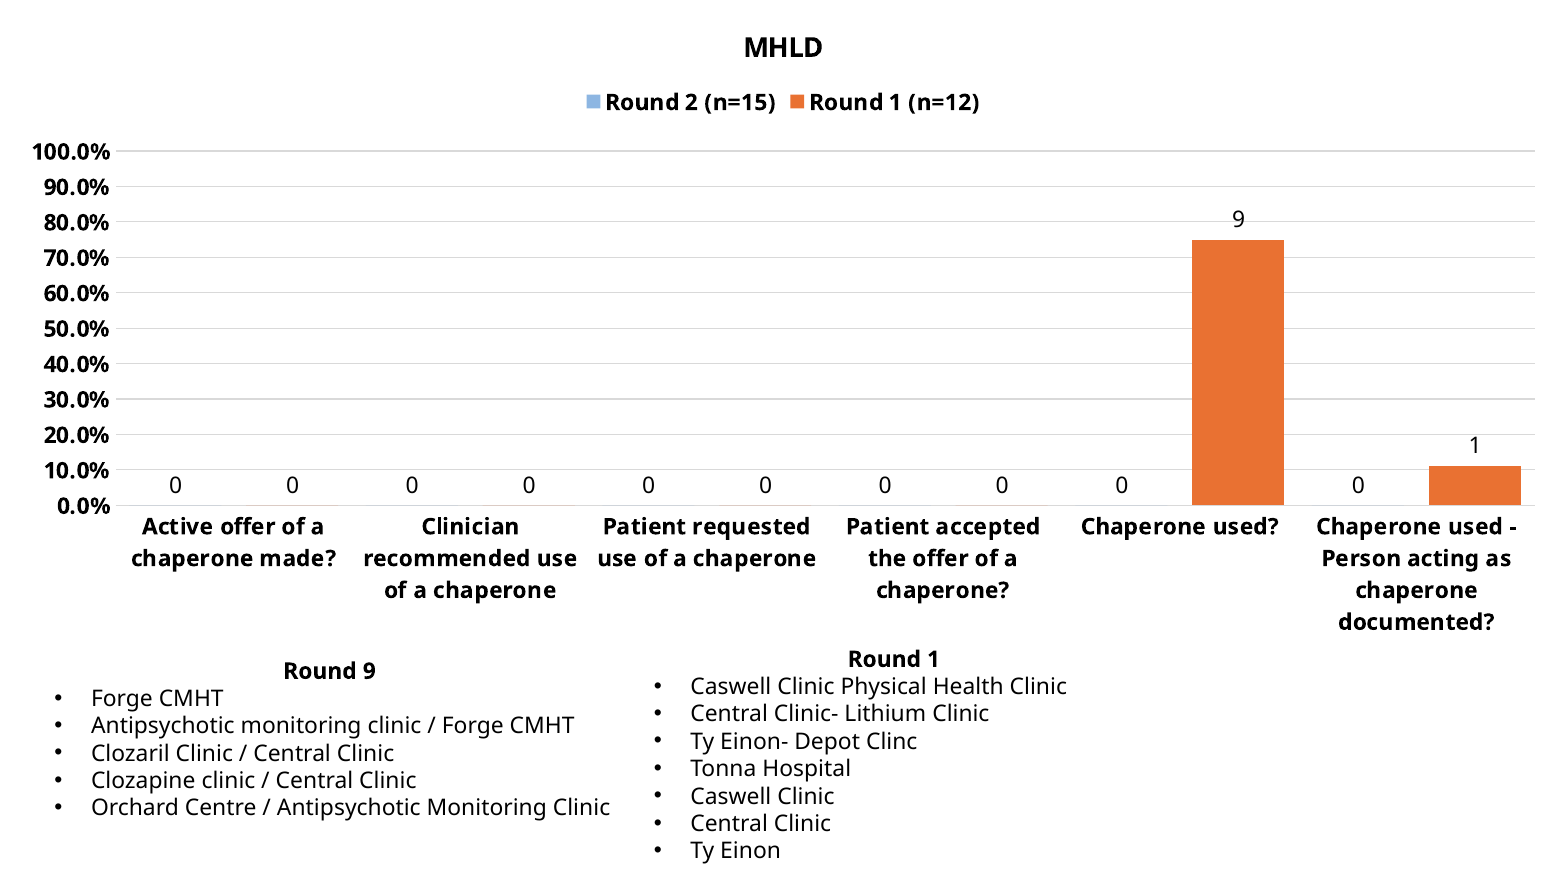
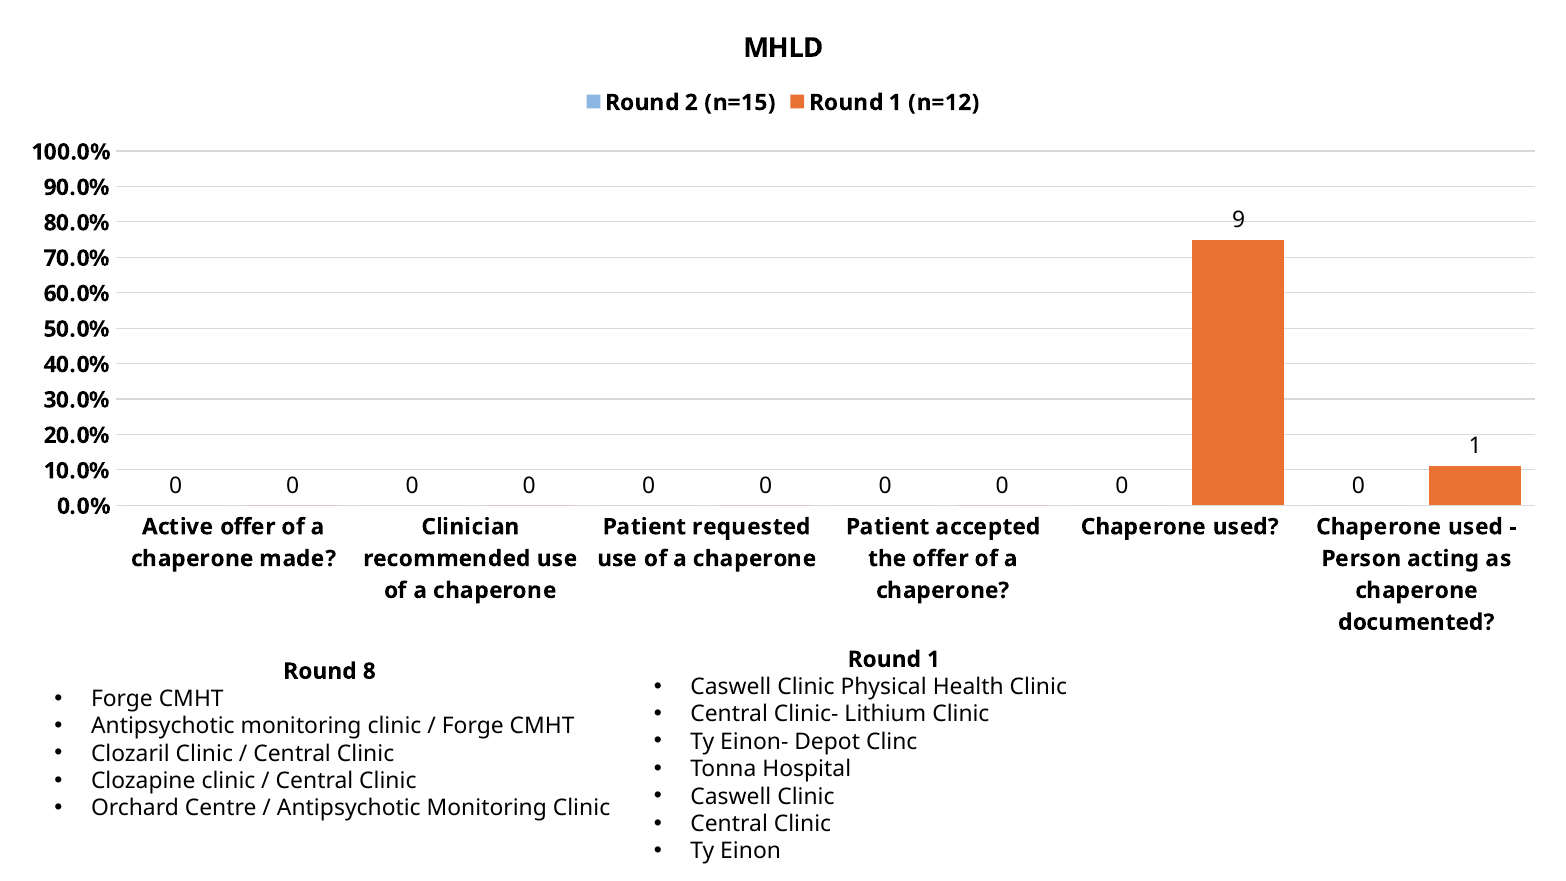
Round 9: 9 -> 8
